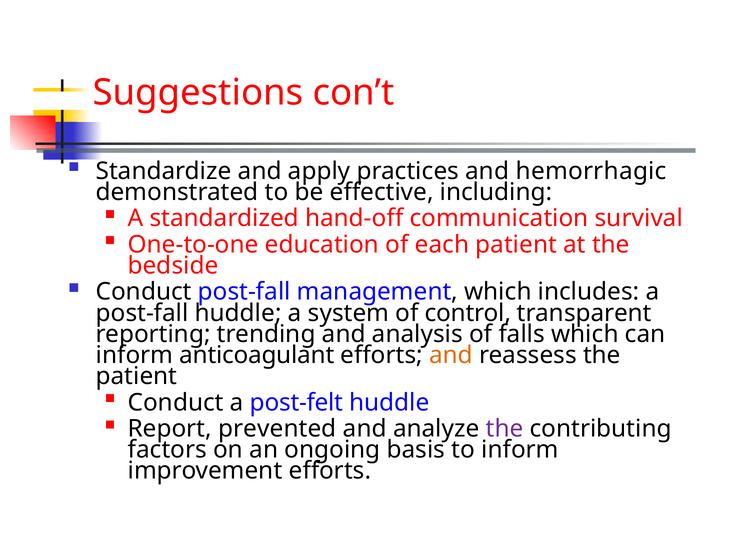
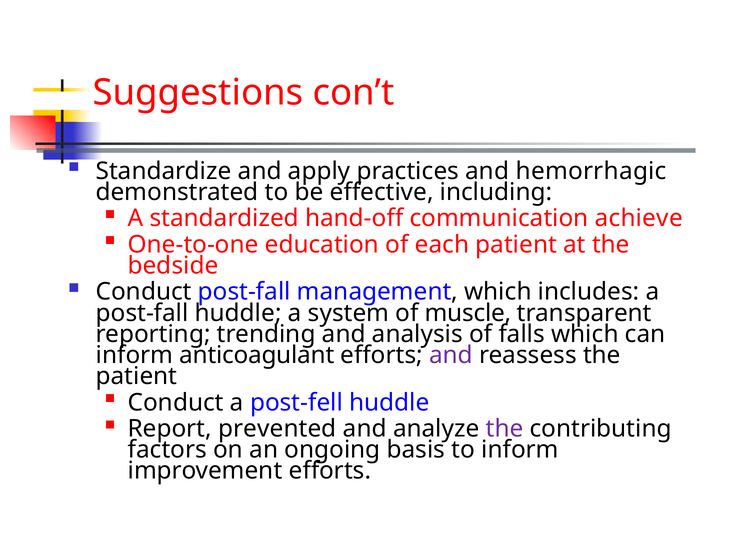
survival: survival -> achieve
control: control -> muscle
and at (451, 355) colour: orange -> purple
post-felt: post-felt -> post-fell
